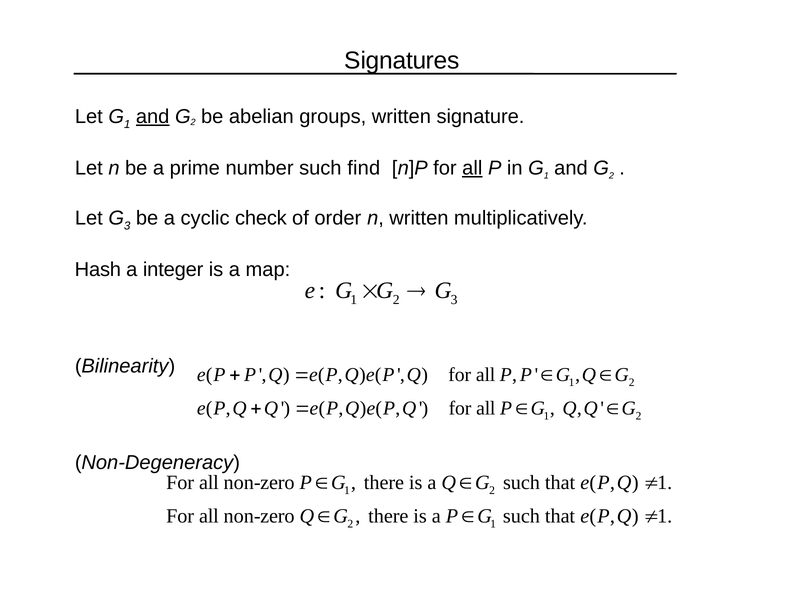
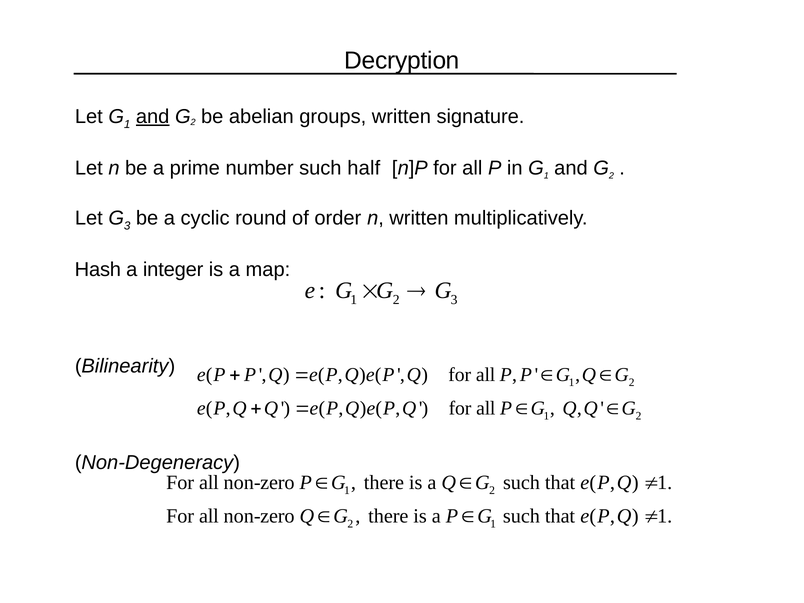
Signatures: Signatures -> Decryption
find: find -> half
all at (472, 168) underline: present -> none
check: check -> round
